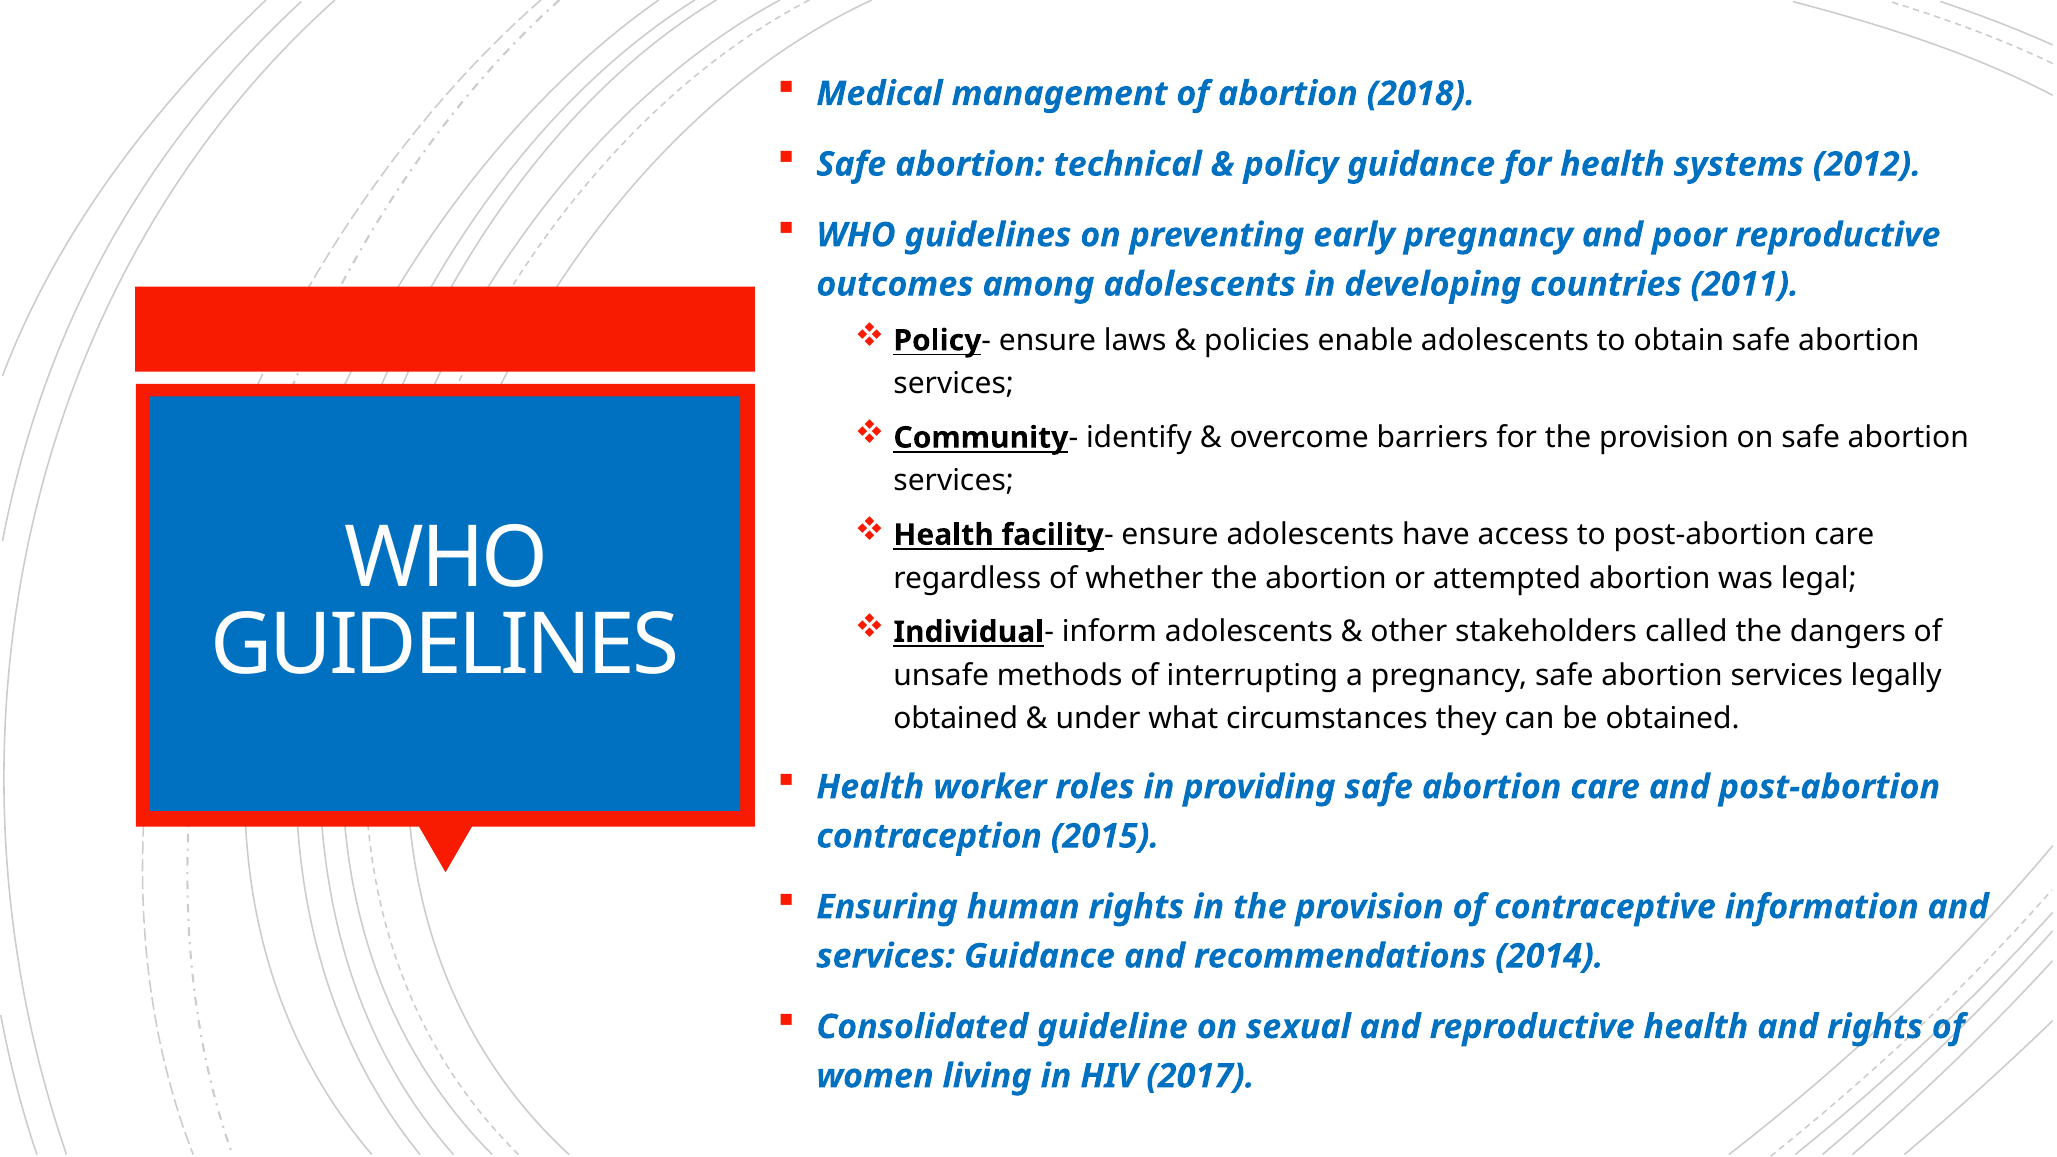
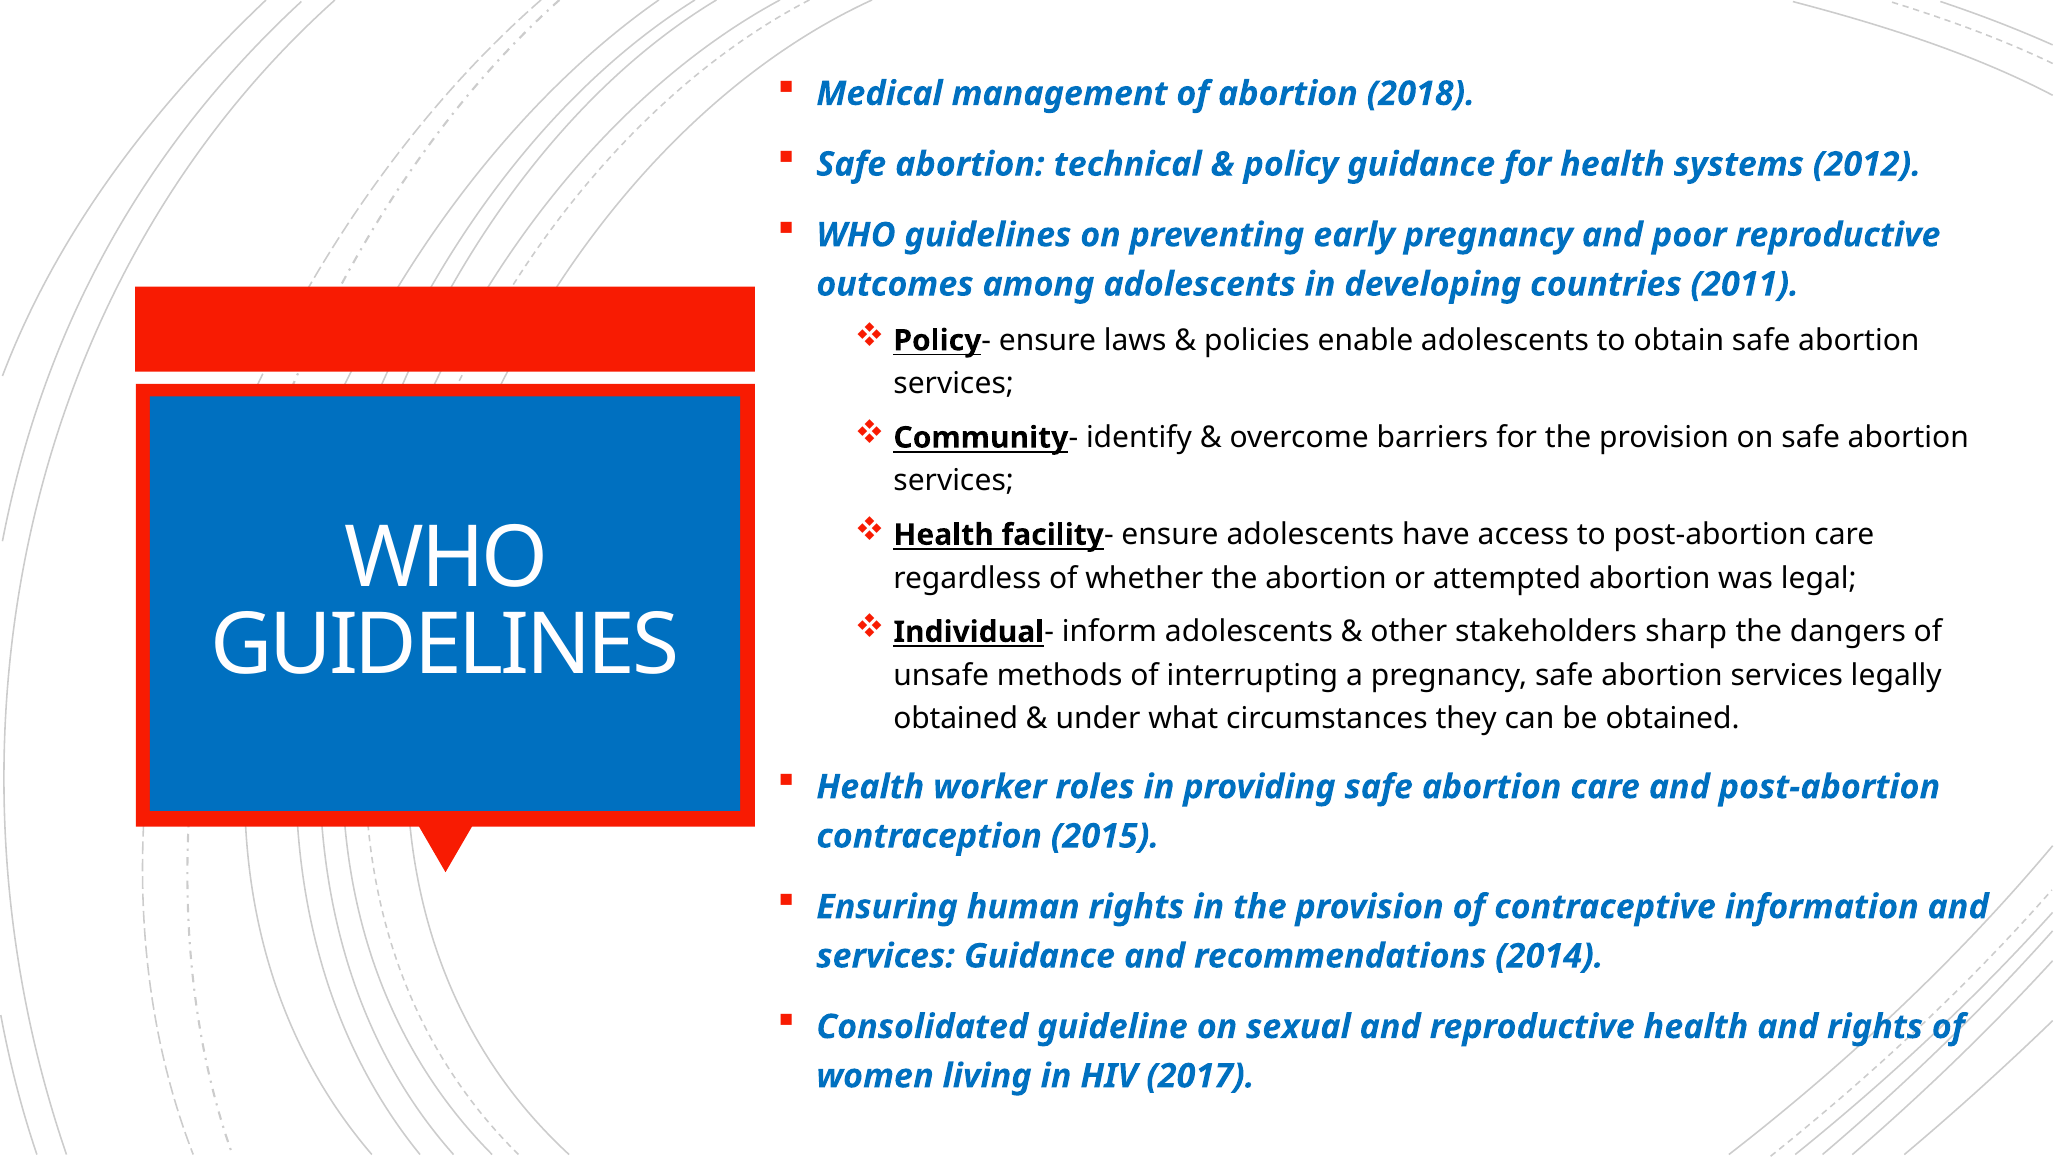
called: called -> sharp
